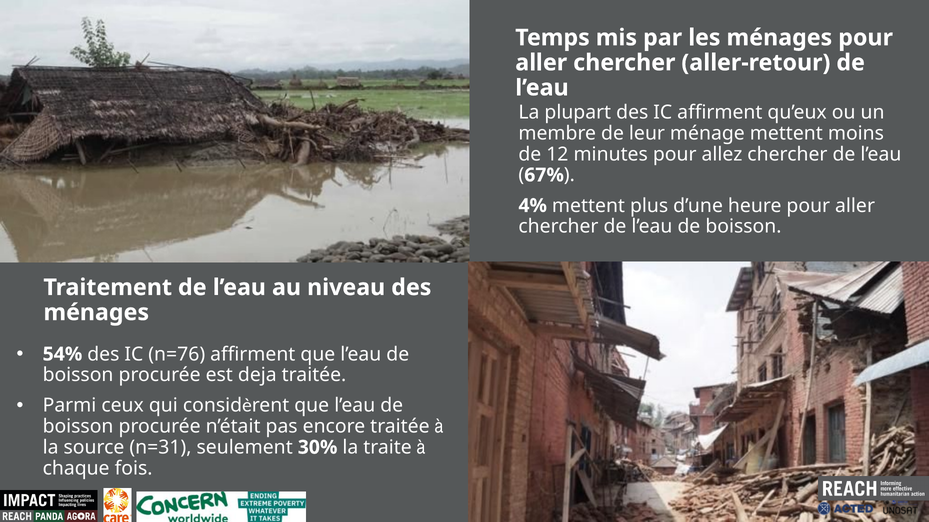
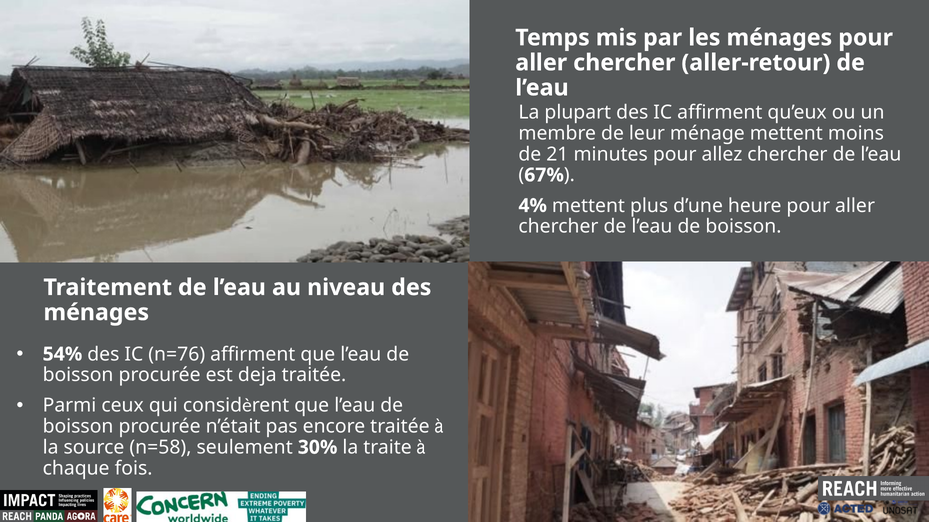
12: 12 -> 21
n=31: n=31 -> n=58
